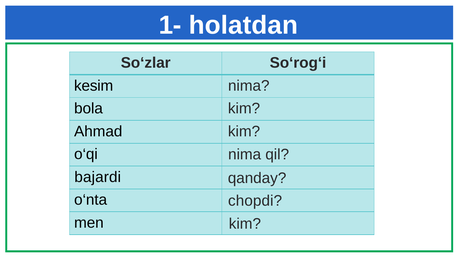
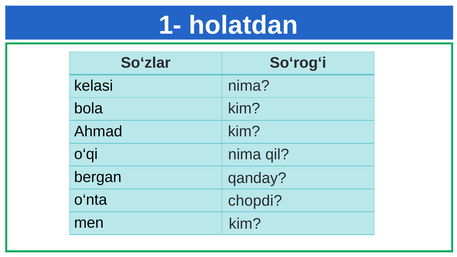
kesim: kesim -> kelasi
bajardi: bajardi -> bergan
